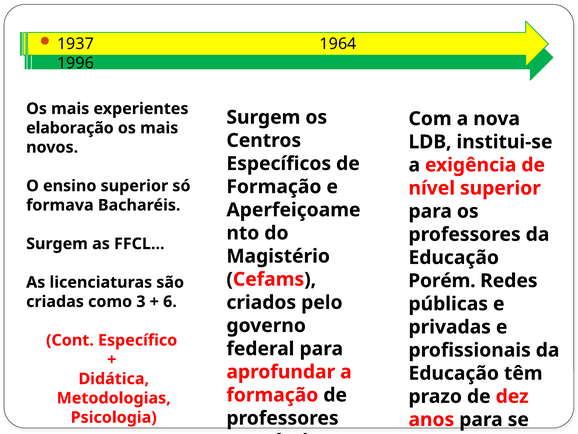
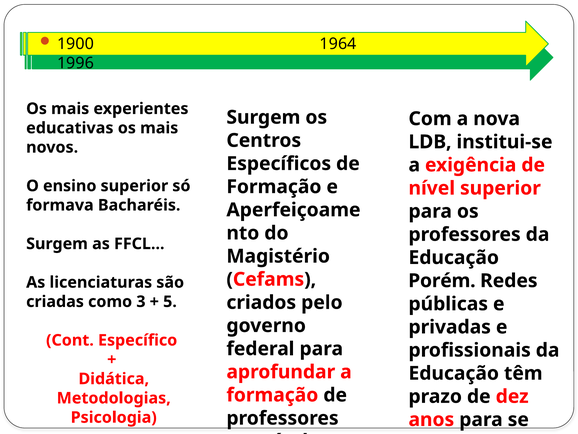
1937: 1937 -> 1900
elaboração: elaboração -> educativas
6: 6 -> 5
